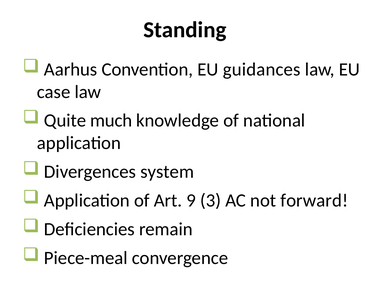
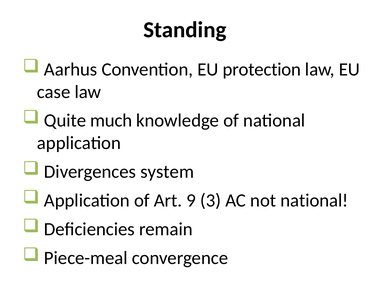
guidances: guidances -> protection
not forward: forward -> national
